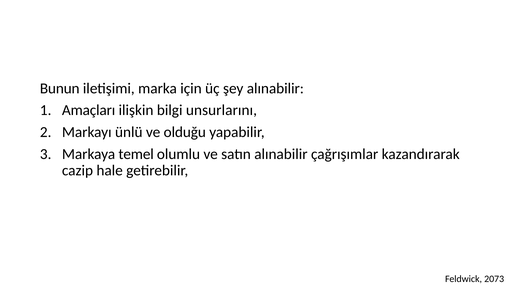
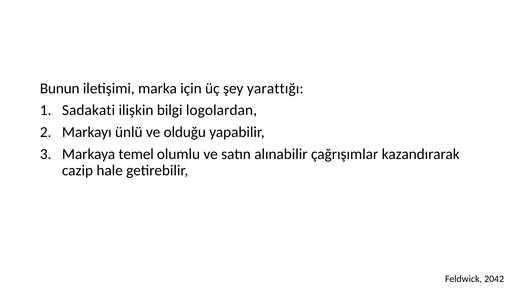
şey alınabilir: alınabilir -> yarattığı
Amaçları: Amaçları -> Sadakati
unsurlarını: unsurlarını -> logolardan
2073: 2073 -> 2042
